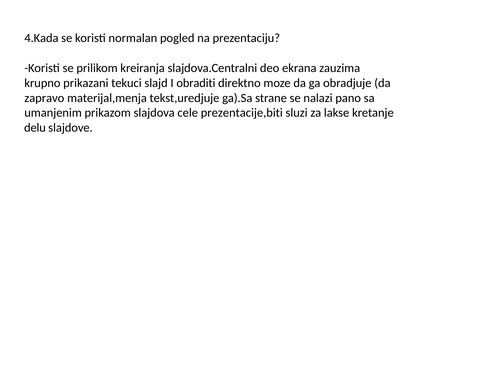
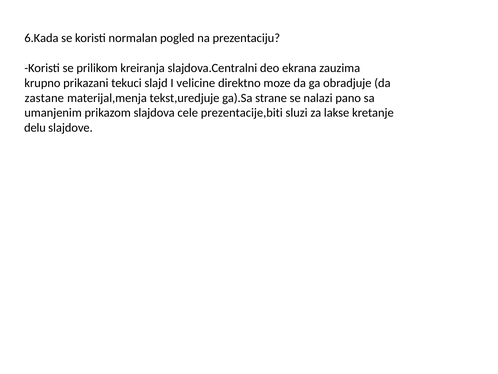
4.Kada: 4.Kada -> 6.Kada
obraditi: obraditi -> velicine
zapravo: zapravo -> zastane
